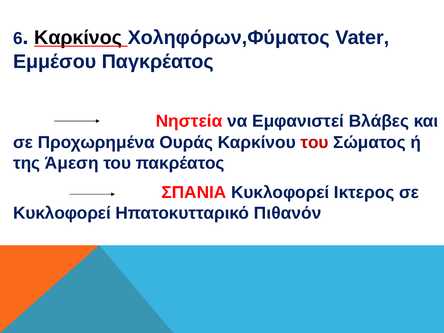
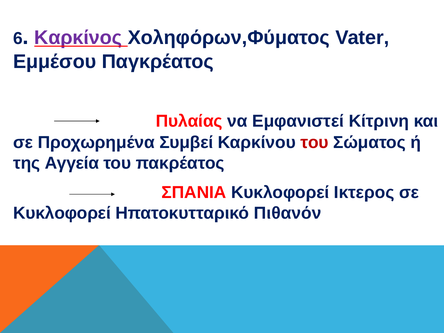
Καρκίνος colour: black -> purple
Νηστεία: Νηστεία -> Πυλαίας
Βλάβες: Βλάβες -> Κίτρινη
Ουράς: Ουράς -> Συμβεί
Άμεση: Άμεση -> Αγγεία
